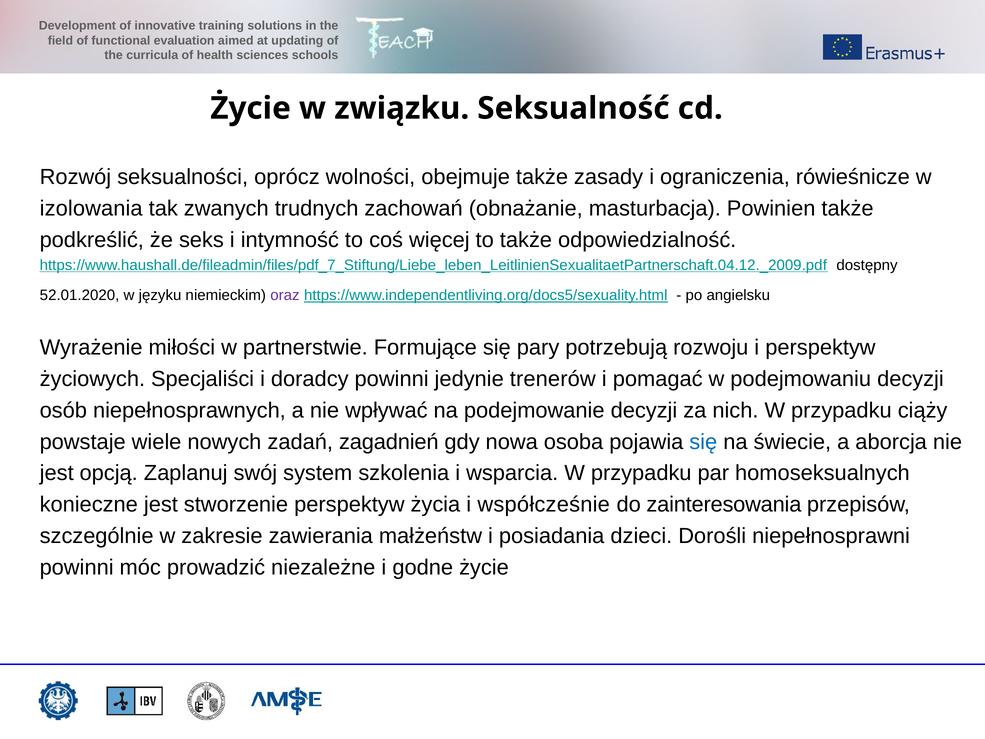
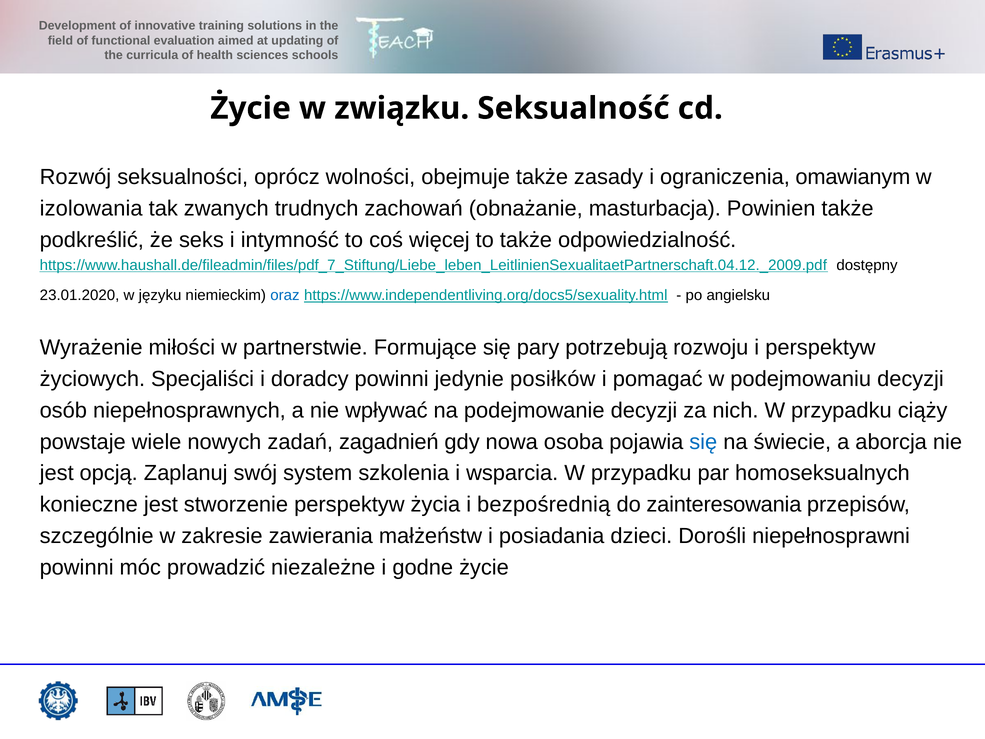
rówieśnicze: rówieśnicze -> omawianym
52.01.2020: 52.01.2020 -> 23.01.2020
oraz colour: purple -> blue
trenerów: trenerów -> posiłków
współcześnie: współcześnie -> bezpośrednią
